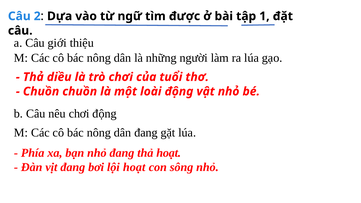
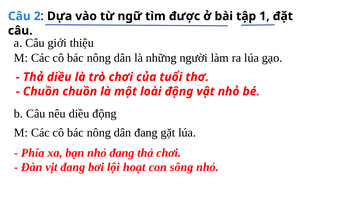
nêu chơi: chơi -> diều
thả hoạt: hoạt -> chơi
